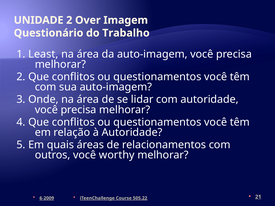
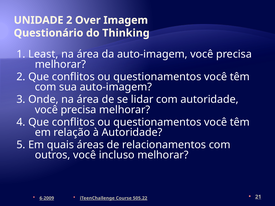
Trabalho: Trabalho -> Thinking
worthy: worthy -> incluso
